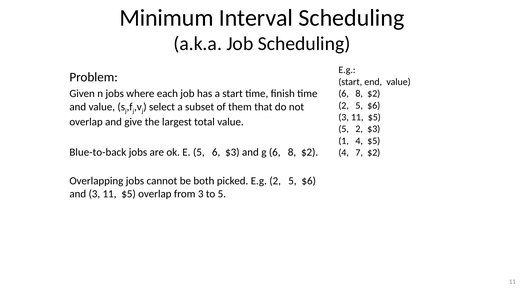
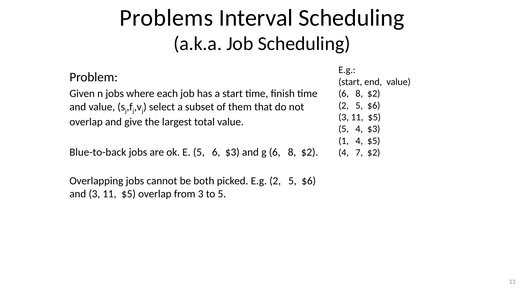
Minimum: Minimum -> Problems
5 2: 2 -> 4
